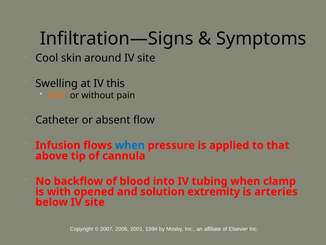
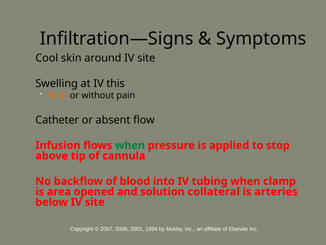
when at (130, 145) colour: blue -> green
that: that -> stop
is with: with -> area
extremity: extremity -> collateral
